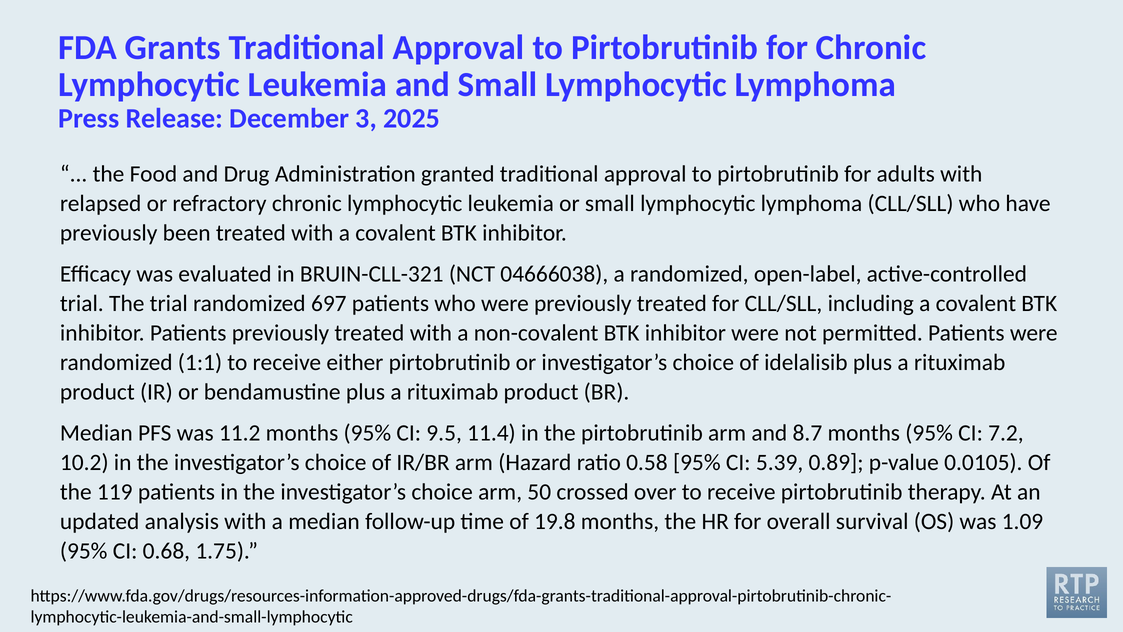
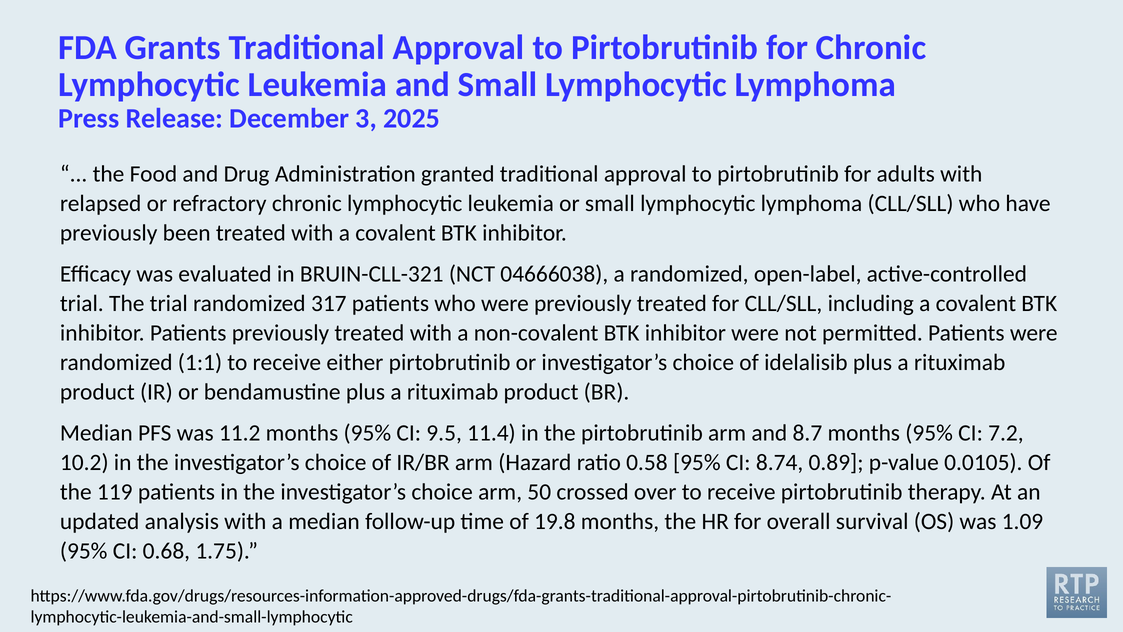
697: 697 -> 317
5.39: 5.39 -> 8.74
